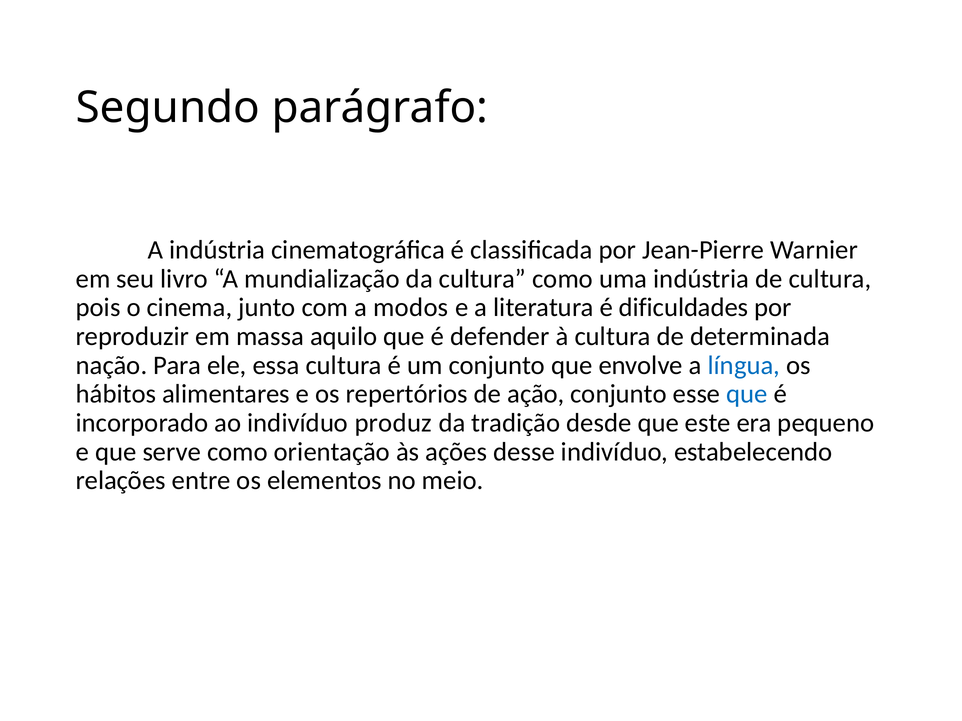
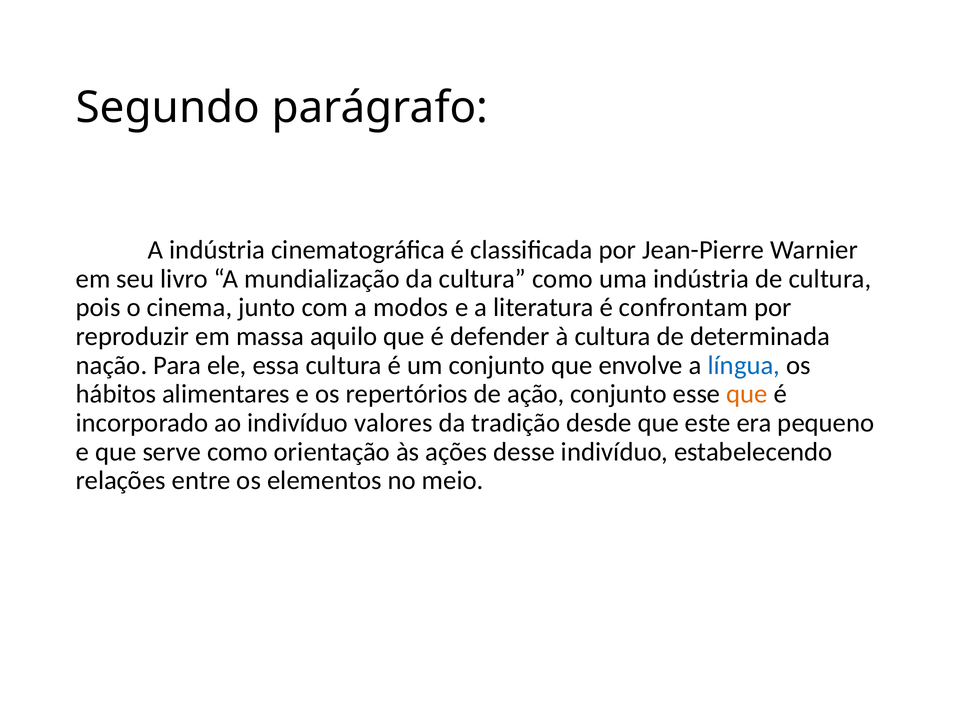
dificuldades: dificuldades -> confrontam
que at (747, 394) colour: blue -> orange
produz: produz -> valores
